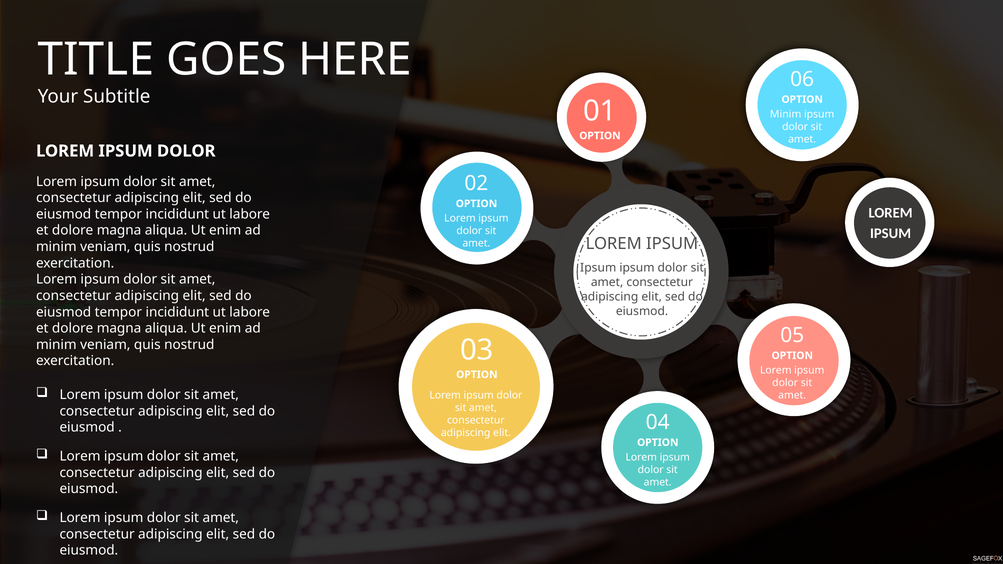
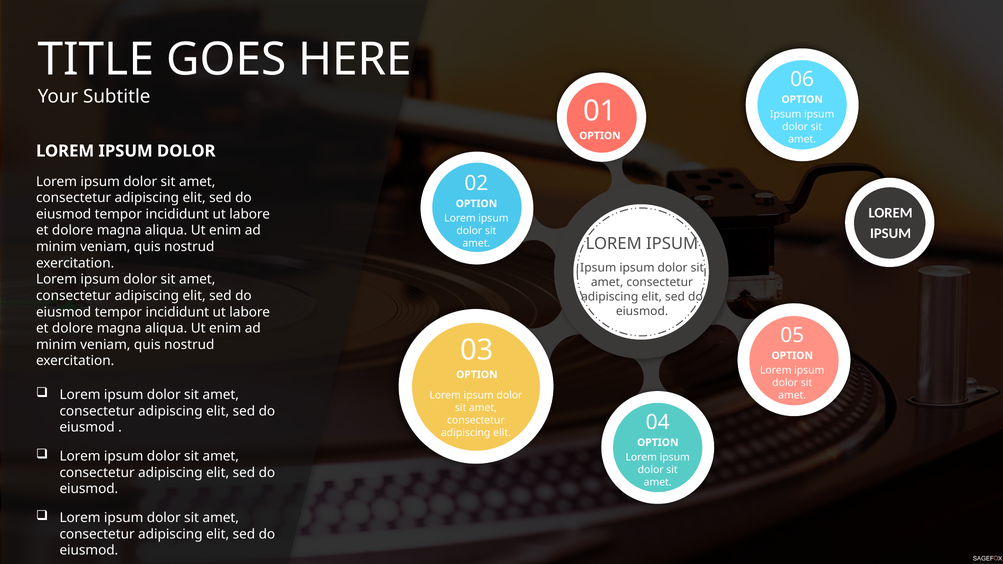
Minim at (786, 114): Minim -> Ipsum
